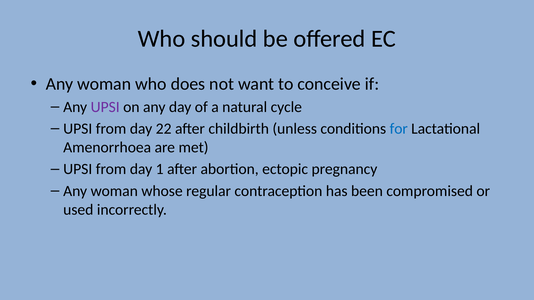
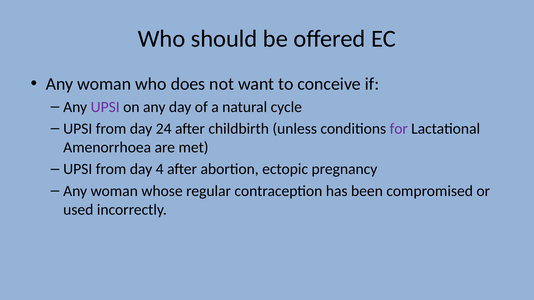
22: 22 -> 24
for colour: blue -> purple
1: 1 -> 4
